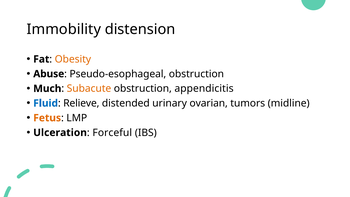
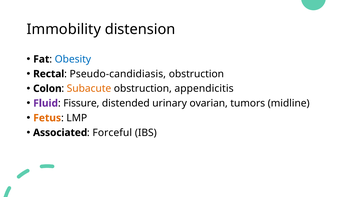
Obesity colour: orange -> blue
Abuse: Abuse -> Rectal
Pseudo-esophageal: Pseudo-esophageal -> Pseudo-candidiasis
Much: Much -> Colon
Fluid colour: blue -> purple
Relieve: Relieve -> Fissure
Ulceration: Ulceration -> Associated
